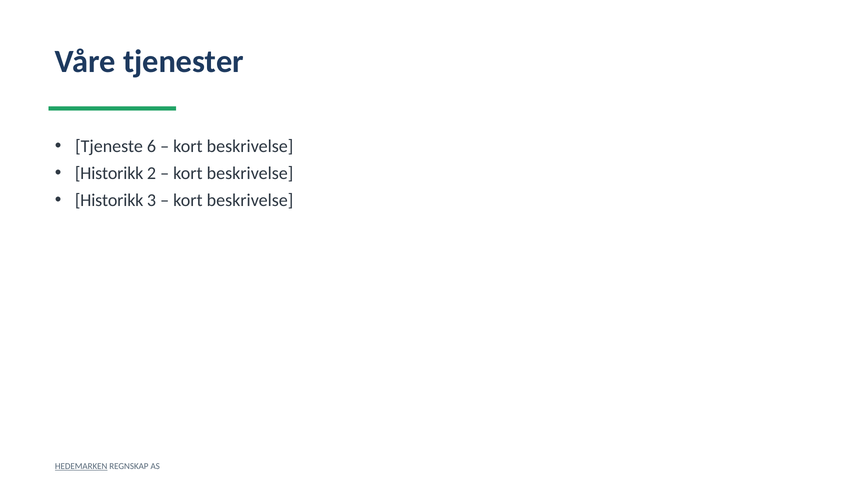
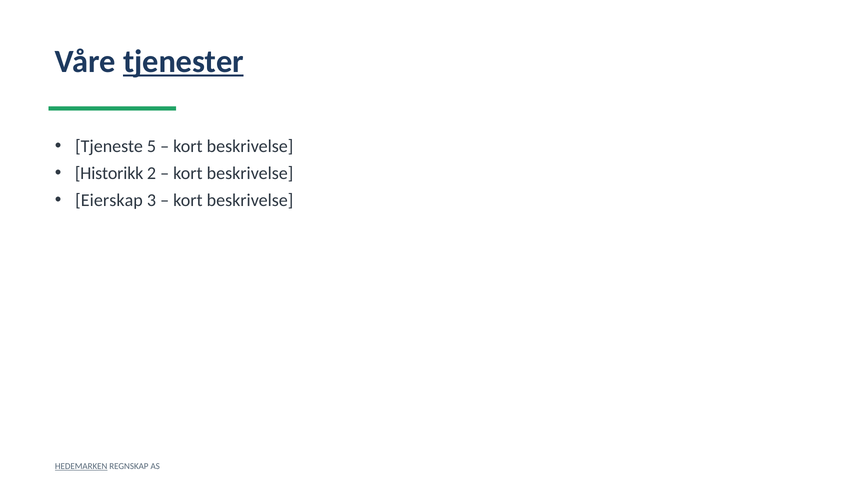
tjenester underline: none -> present
6: 6 -> 5
Historikk at (109, 200): Historikk -> Eierskap
